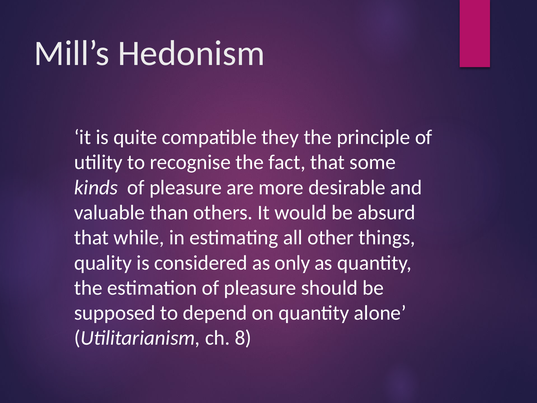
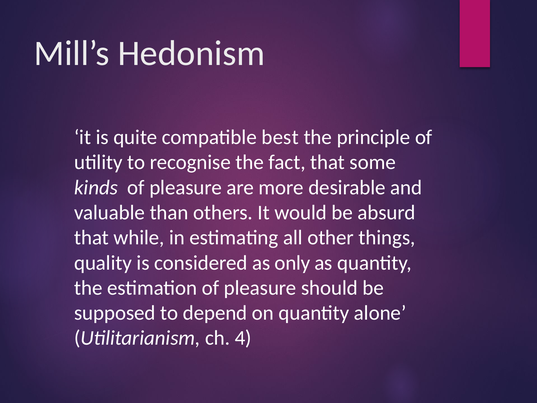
they: they -> best
8: 8 -> 4
